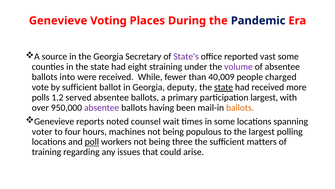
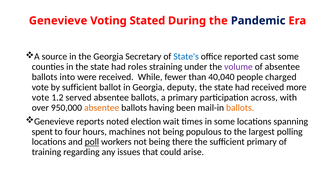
Places: Places -> Stated
State's colour: purple -> blue
vast: vast -> cast
eight: eight -> roles
40,009: 40,009 -> 40,040
state at (224, 87) underline: present -> none
polls at (41, 97): polls -> vote
participation largest: largest -> across
absentee at (102, 107) colour: purple -> orange
counsel: counsel -> election
voter: voter -> spent
three: three -> there
sufficient matters: matters -> primary
